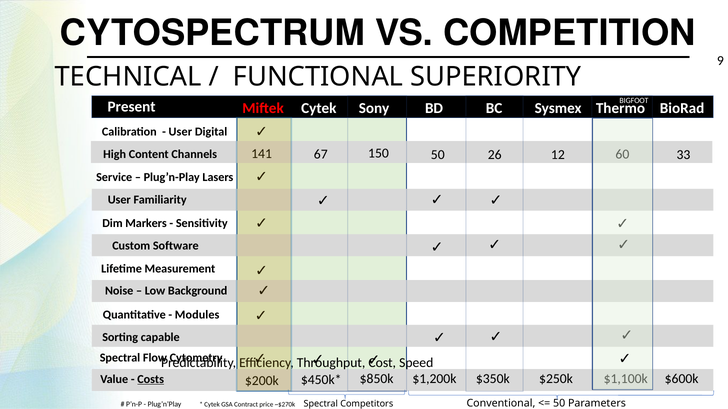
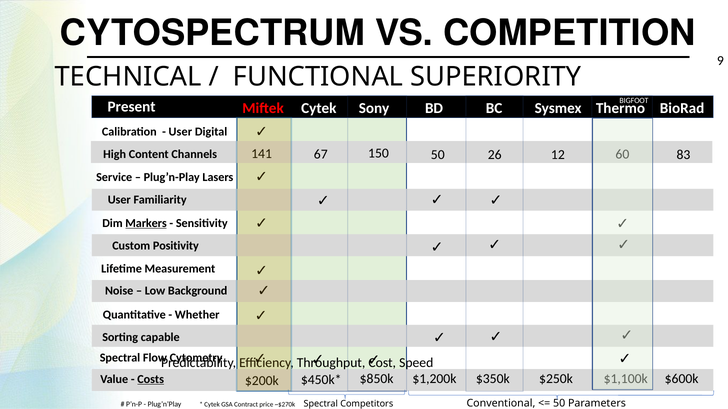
33: 33 -> 83
Markers underline: none -> present
Software: Software -> Positivity
Modules: Modules -> Whether
